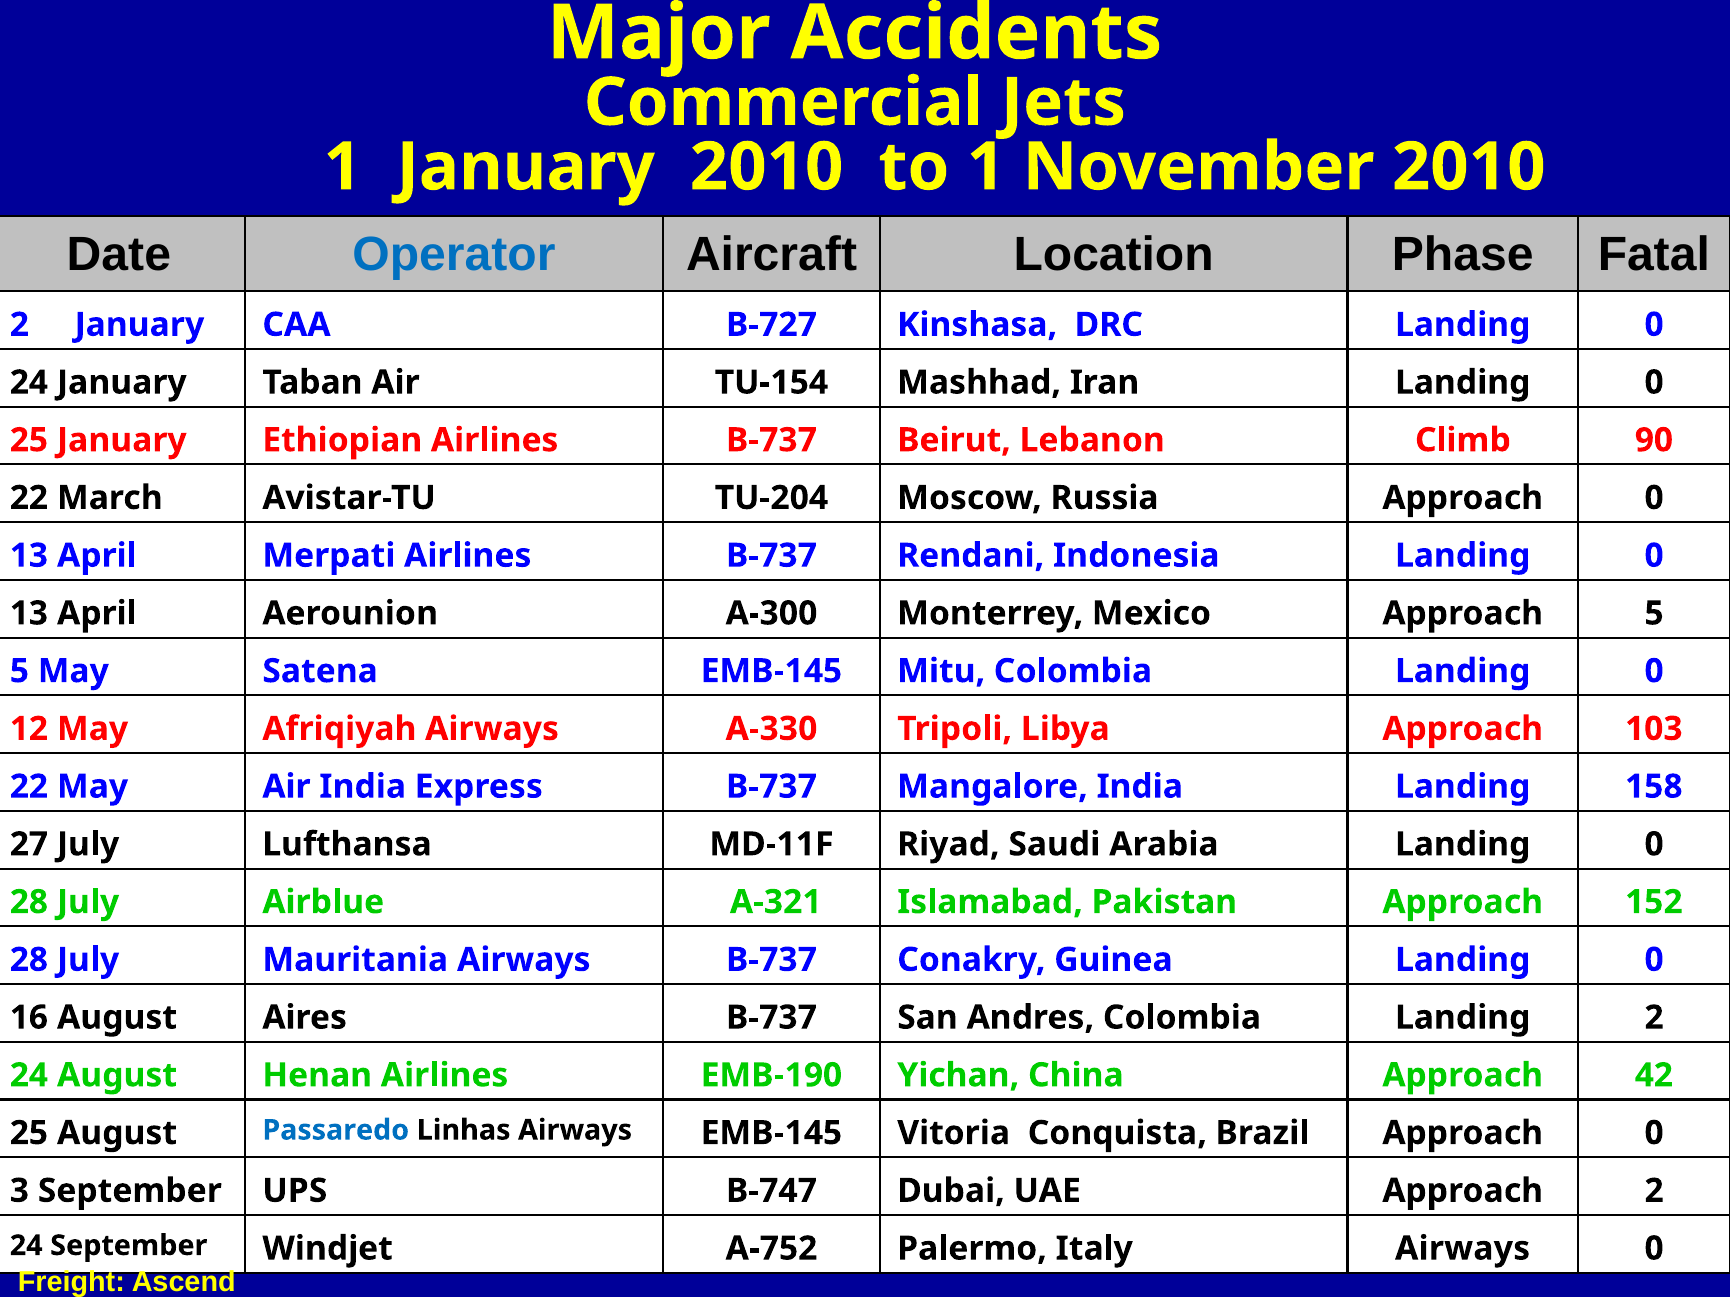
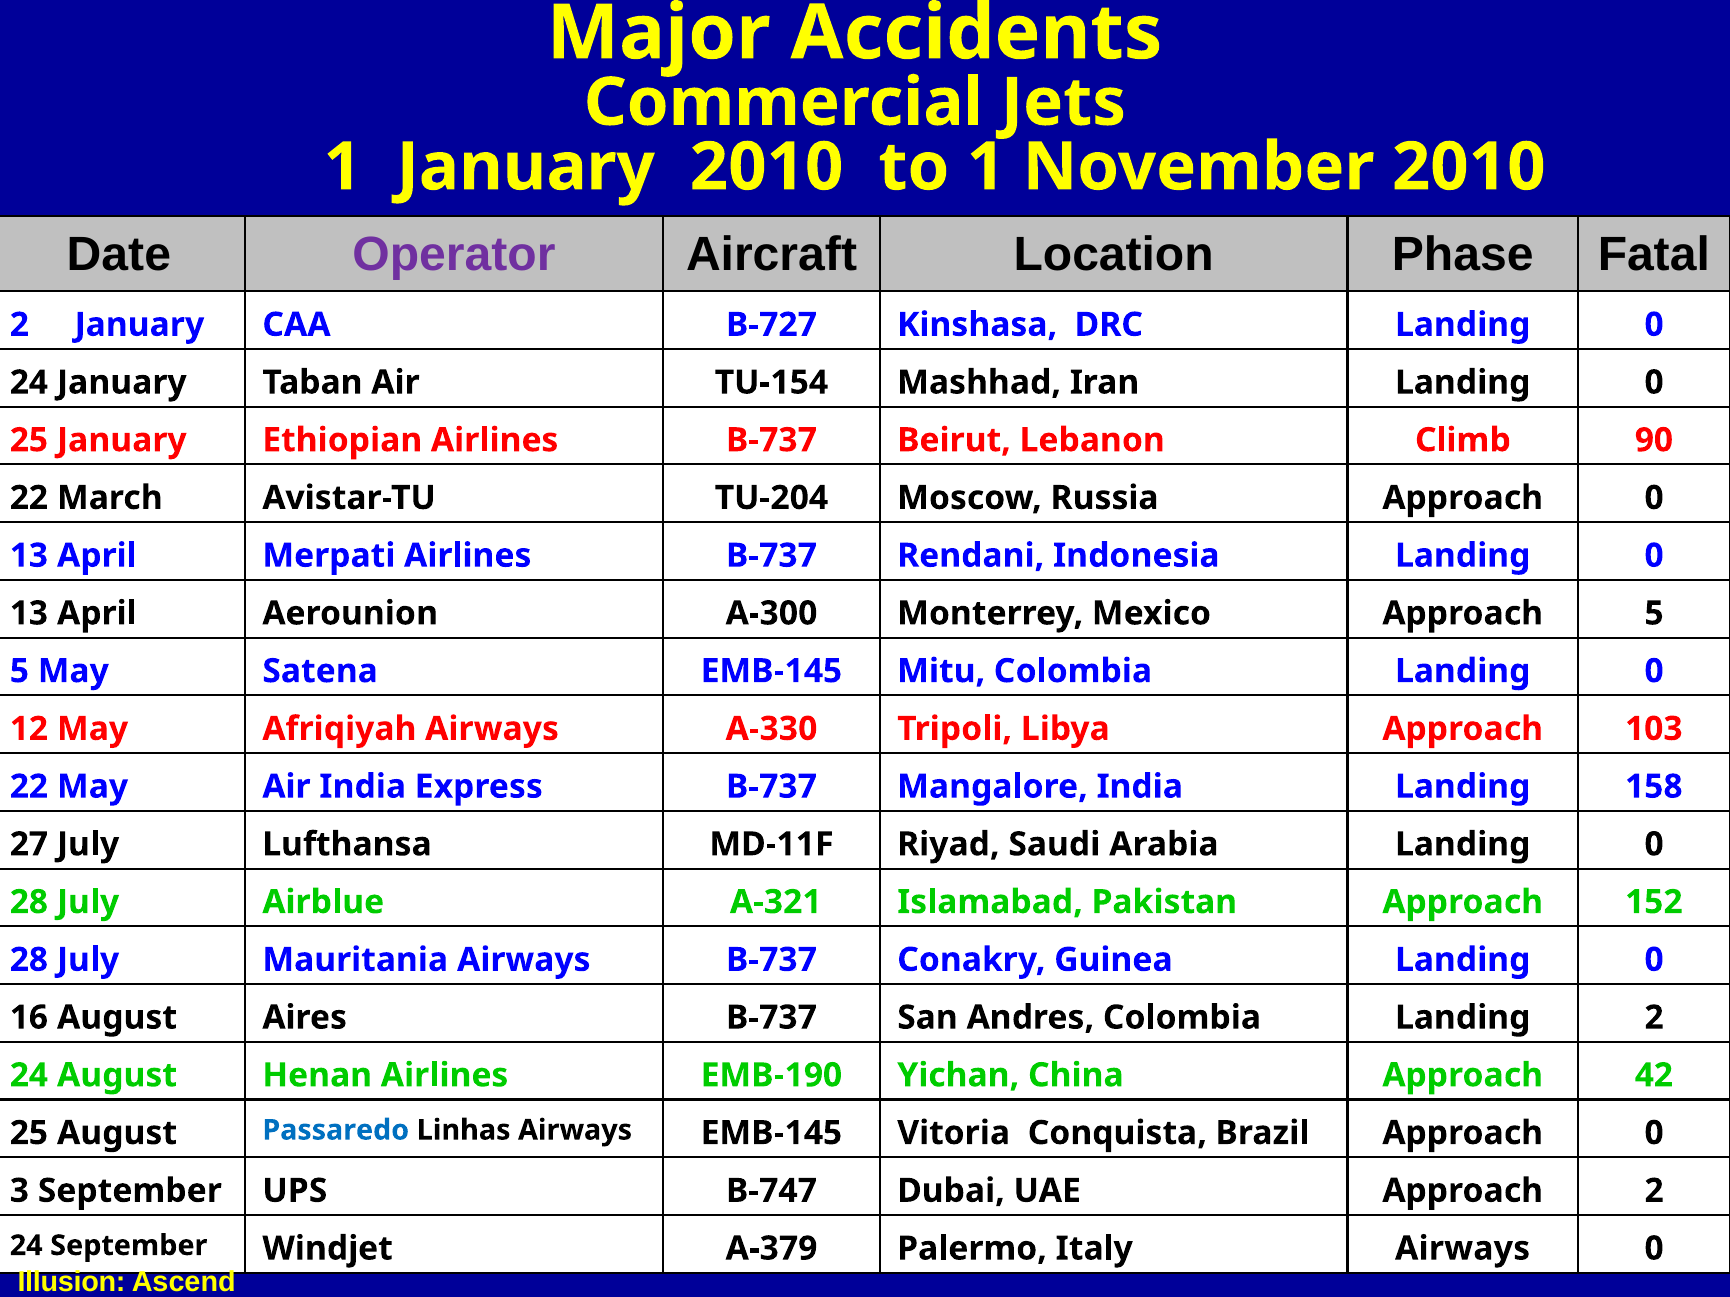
Operator colour: blue -> purple
A-752: A-752 -> A-379
Freight: Freight -> Illusion
